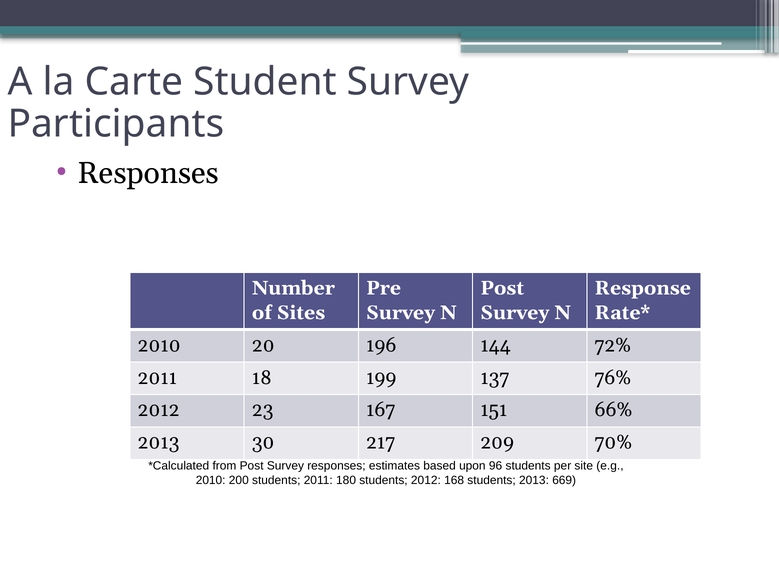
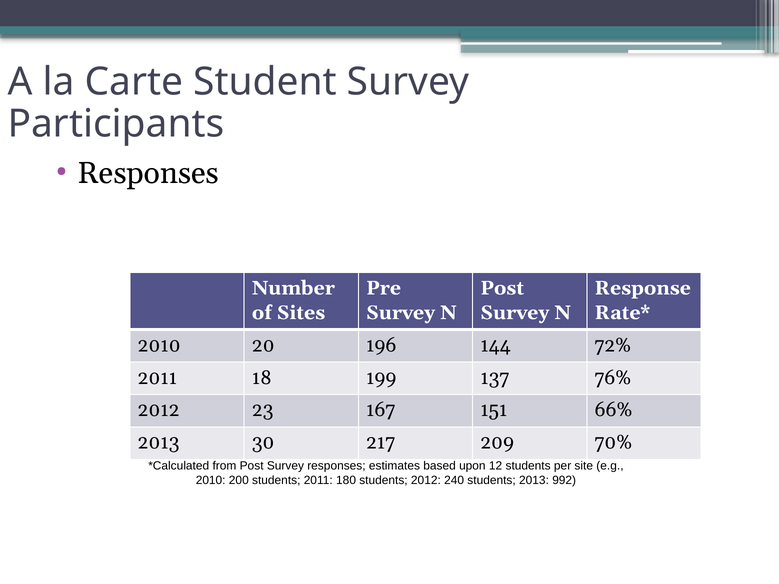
96: 96 -> 12
168: 168 -> 240
669: 669 -> 992
